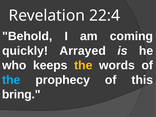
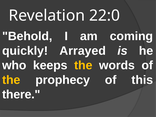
22:4: 22:4 -> 22:0
the at (11, 80) colour: light blue -> yellow
bring: bring -> there
